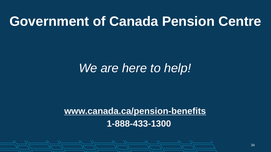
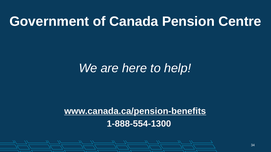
1-888-433-1300: 1-888-433-1300 -> 1-888-554-1300
